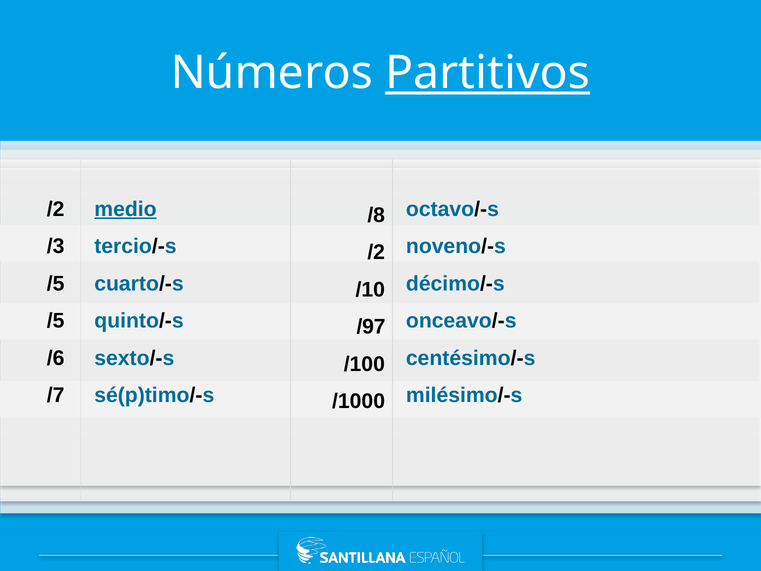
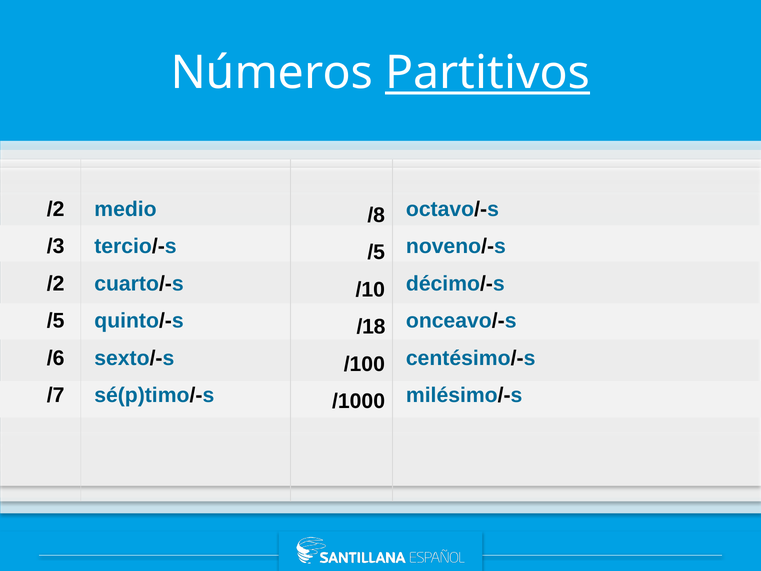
medio underline: present -> none
/2 at (376, 252): /2 -> /5
/5 at (56, 283): /5 -> /2
/97: /97 -> /18
